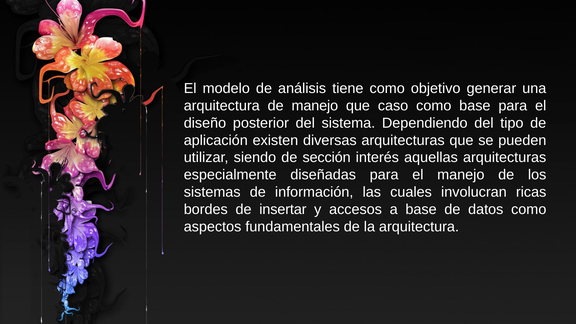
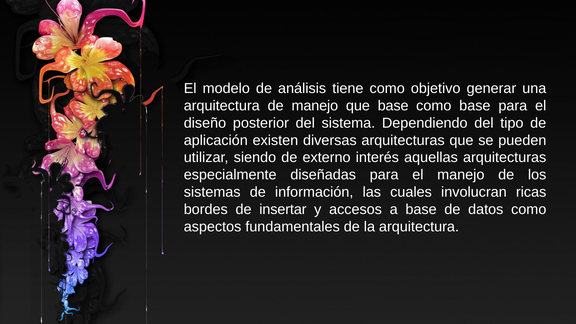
que caso: caso -> base
sección: sección -> externo
